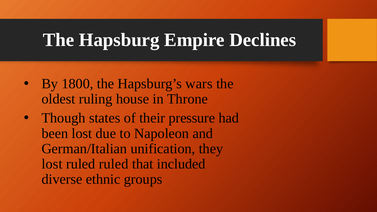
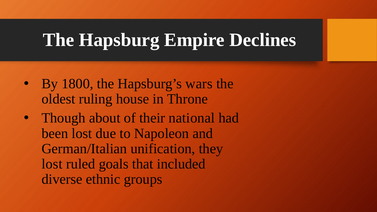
states: states -> about
pressure: pressure -> national
ruled ruled: ruled -> goals
